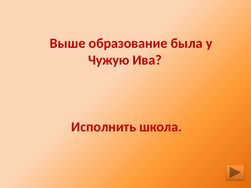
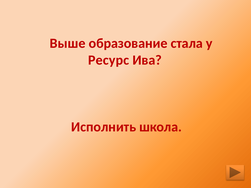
была: была -> стала
Чужую: Чужую -> Ресурс
